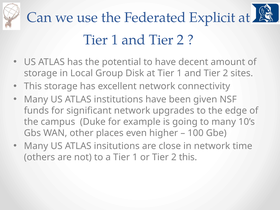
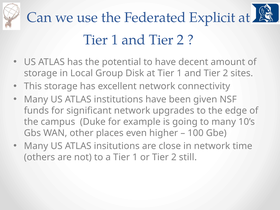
2 this: this -> still
